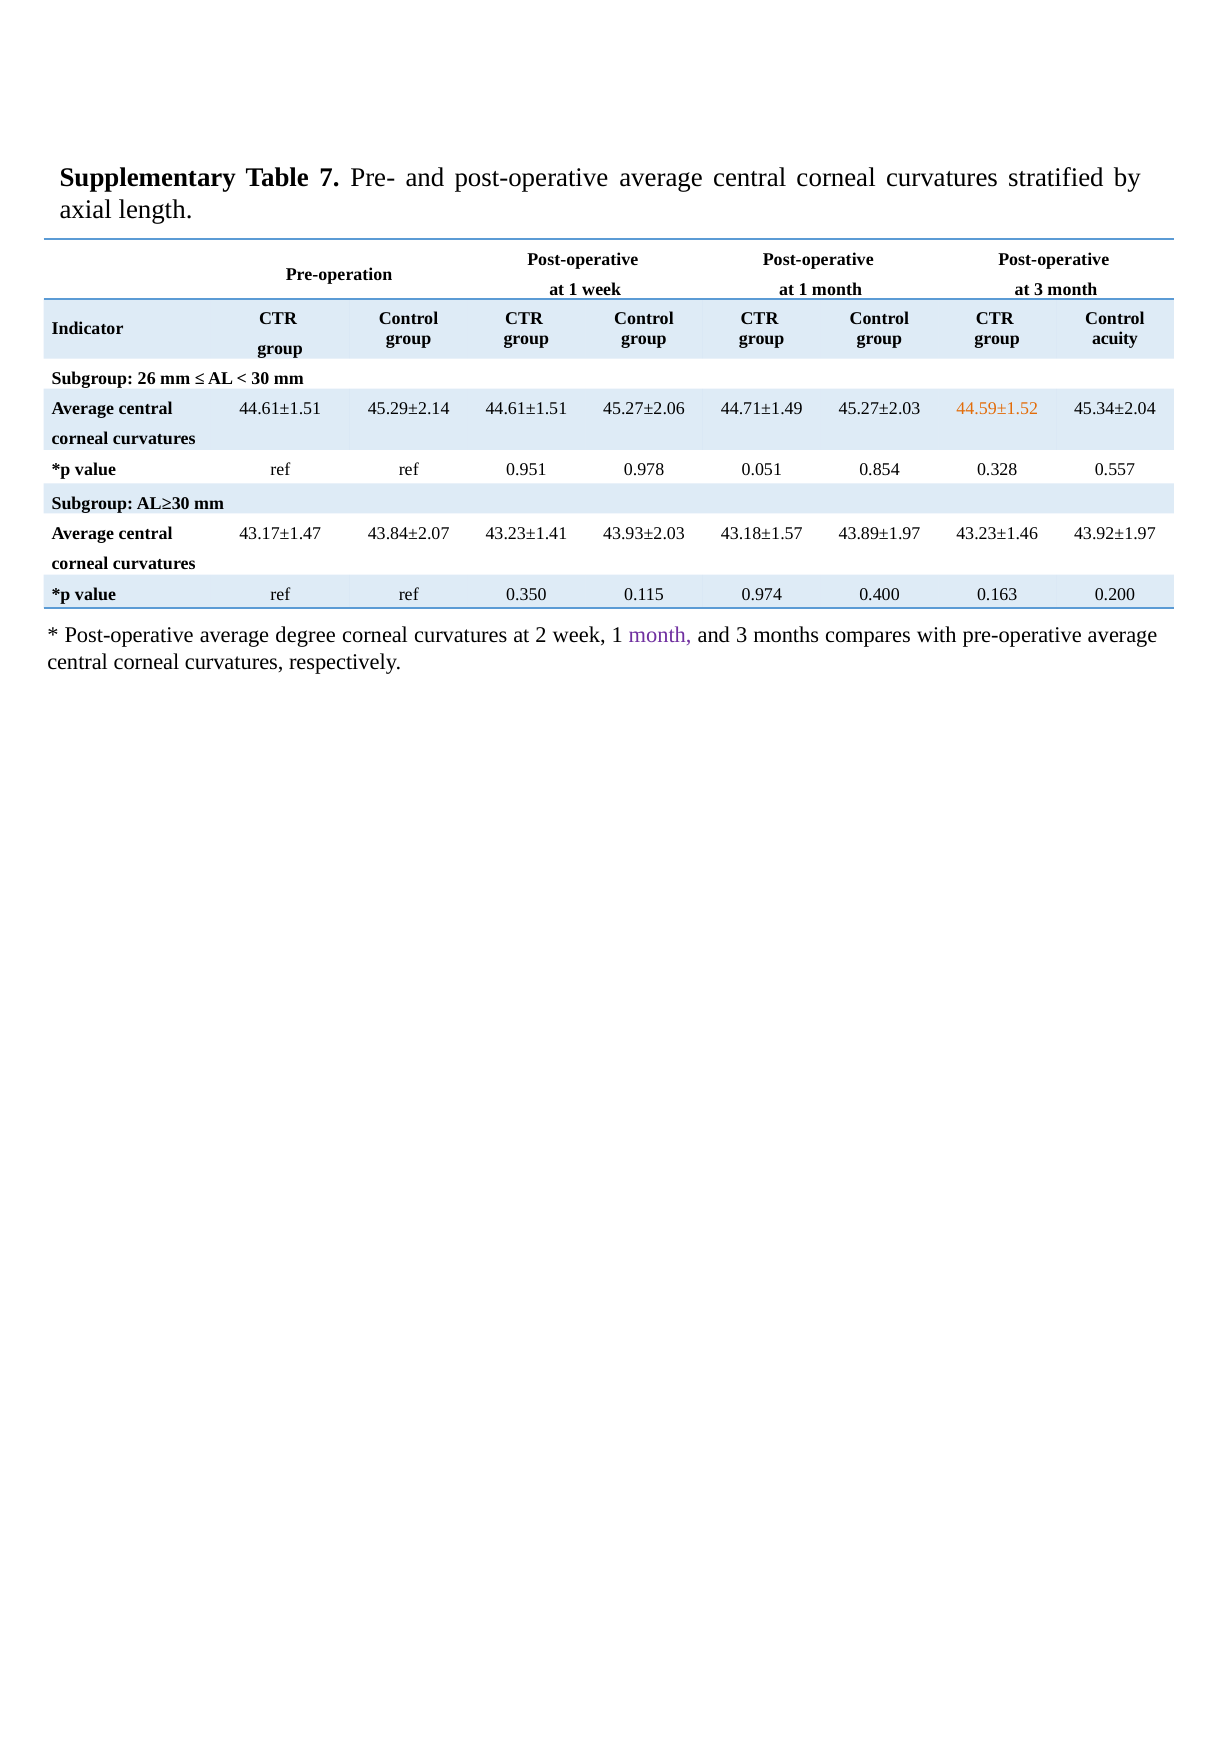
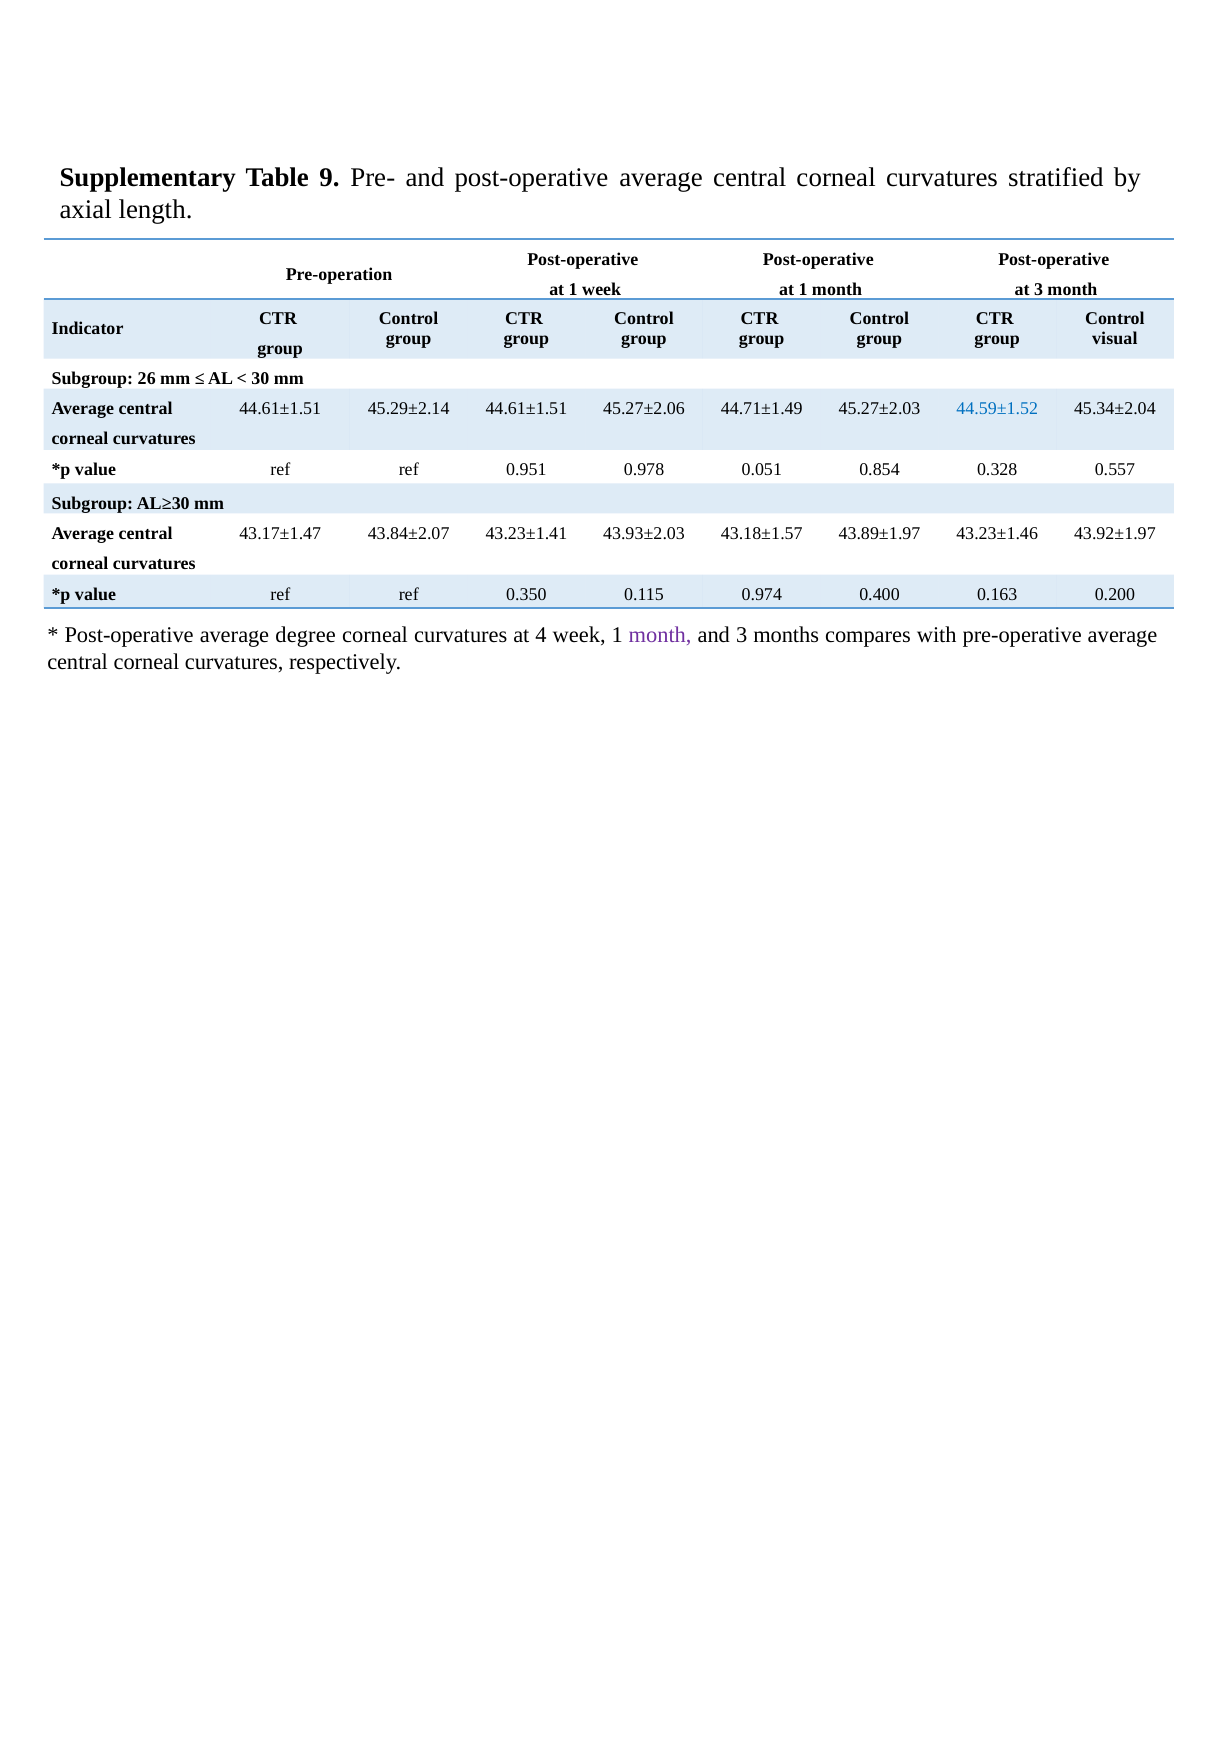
7: 7 -> 9
acuity: acuity -> visual
44.59±1.52 colour: orange -> blue
2: 2 -> 4
